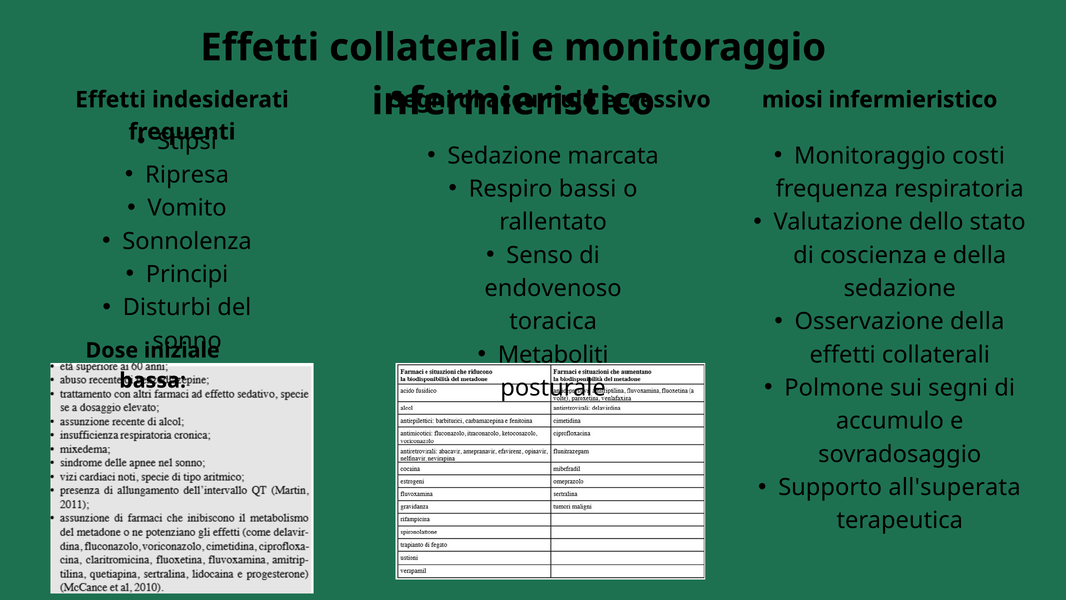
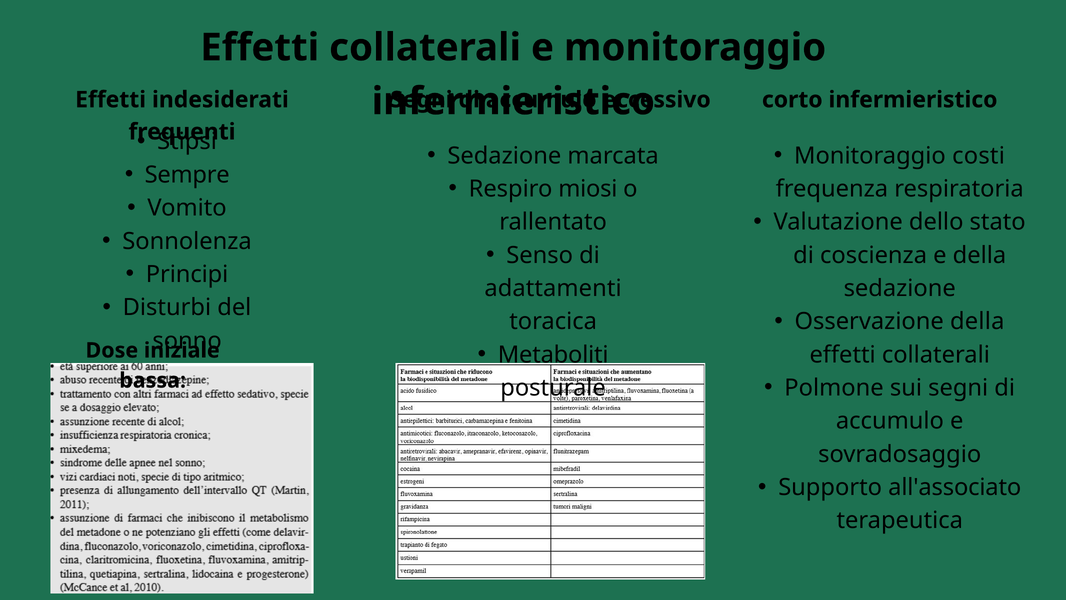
miosi: miosi -> corto
Ripresa: Ripresa -> Sempre
bassi: bassi -> miosi
endovenoso: endovenoso -> adattamenti
all'superata: all'superata -> all'associato
